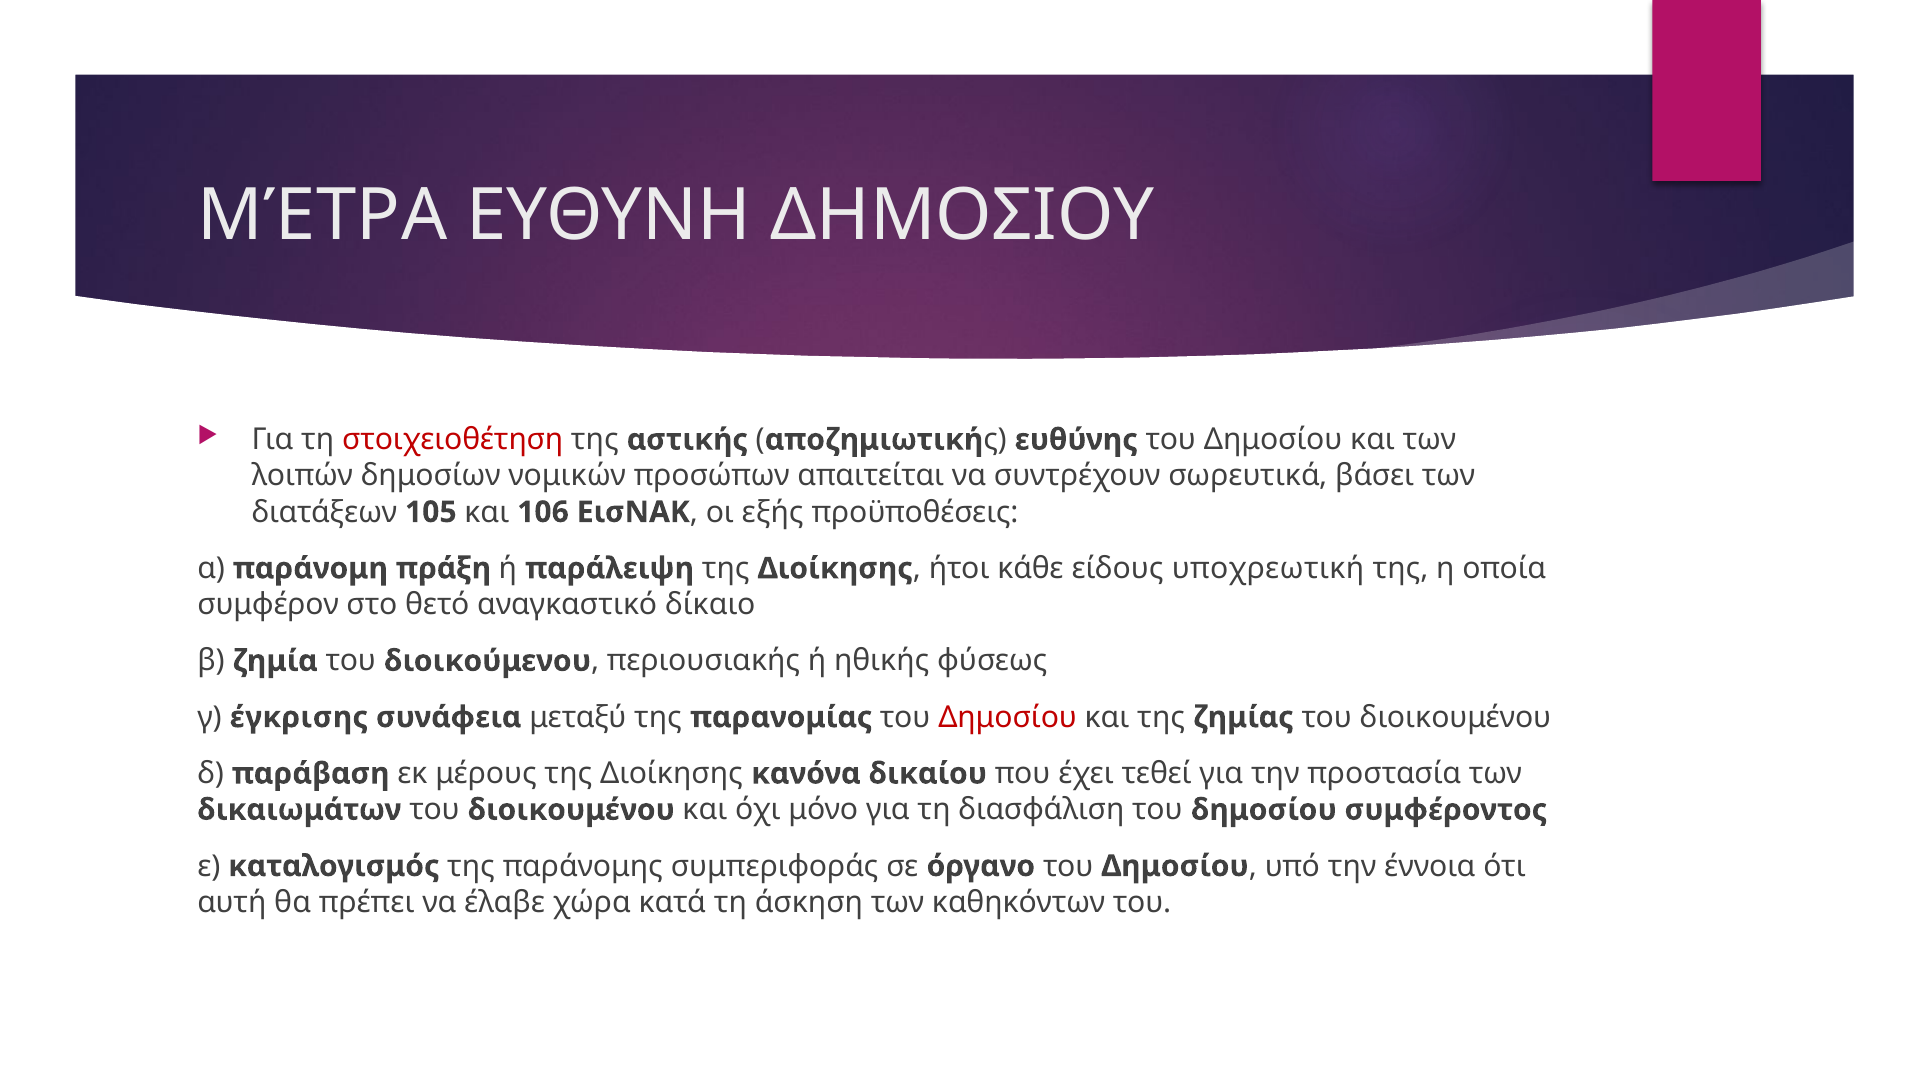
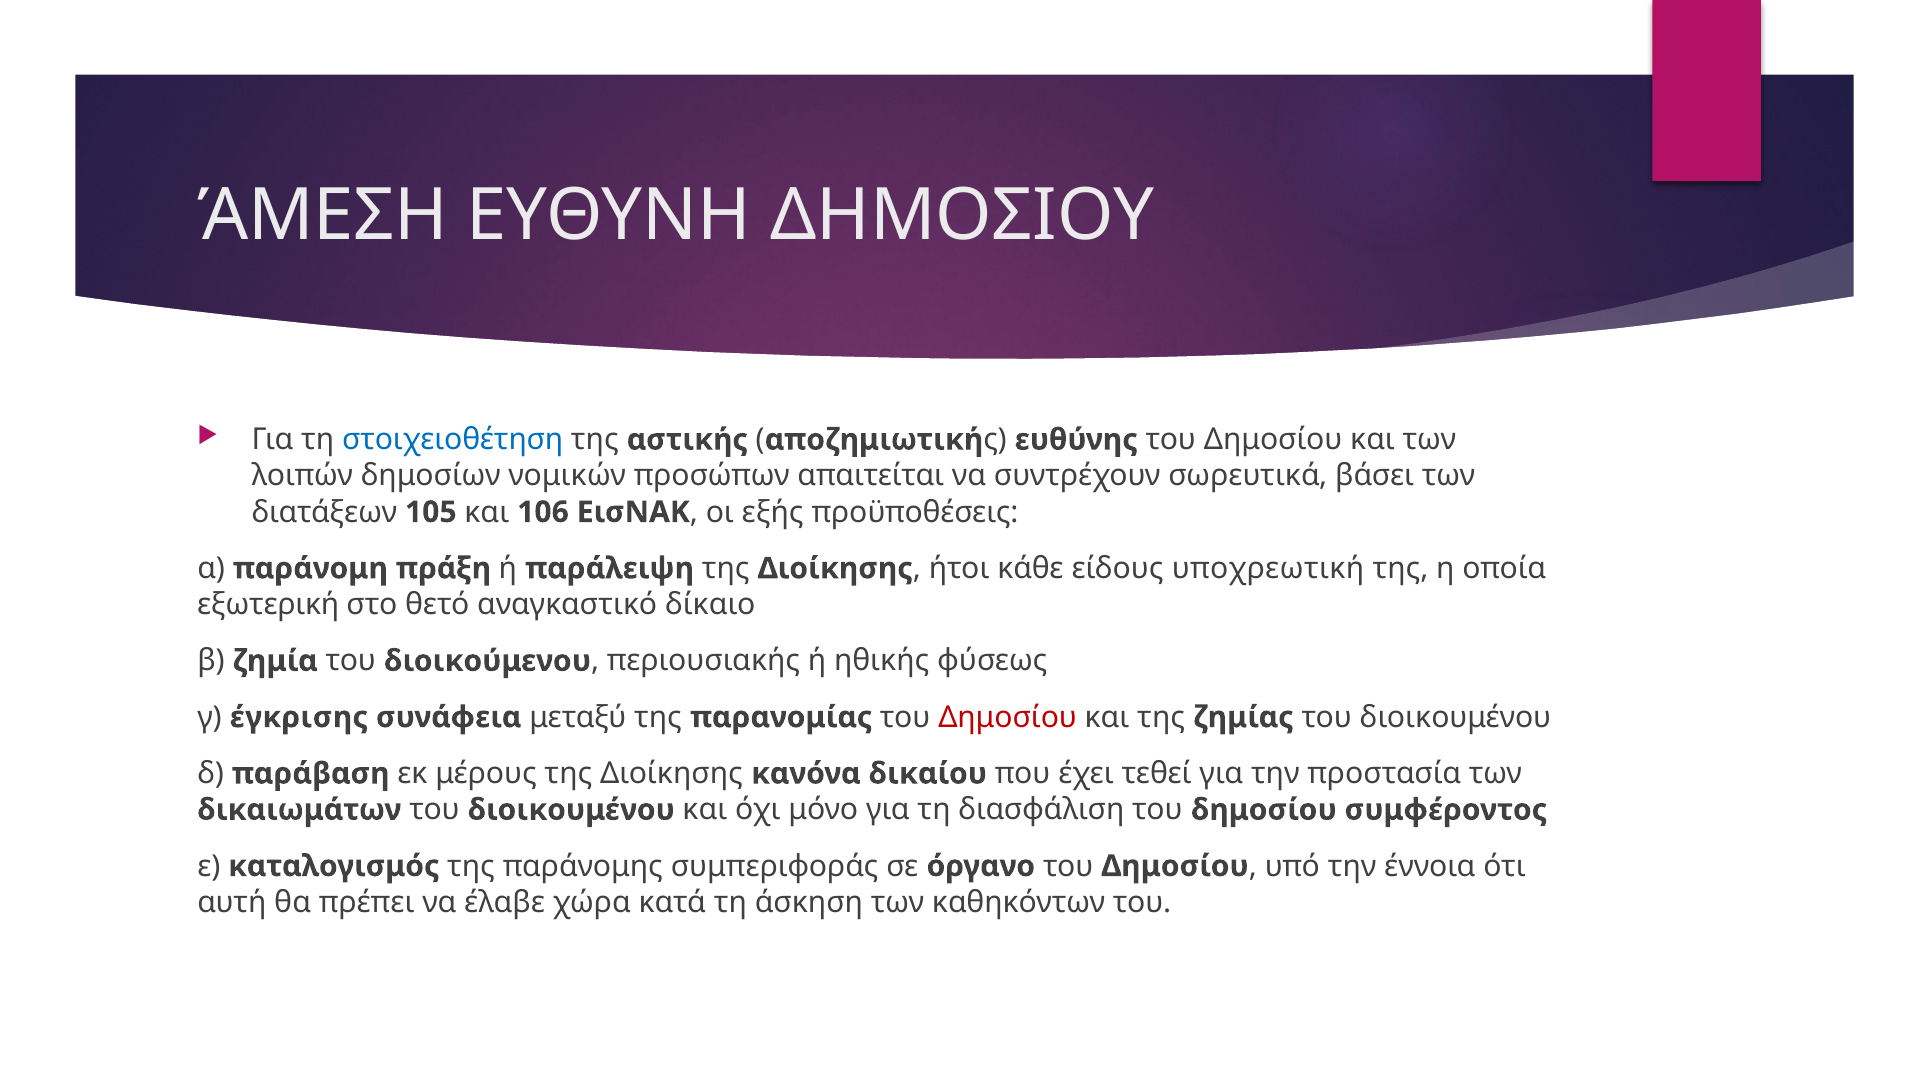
ΜΈΤΡΑ: ΜΈΤΡΑ -> ΆΜΕΣΗ
στοιχειοθέτηση colour: red -> blue
συμφέρον: συμφέρον -> εξωτερική
